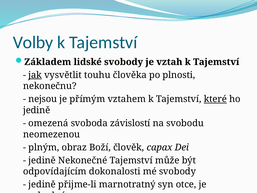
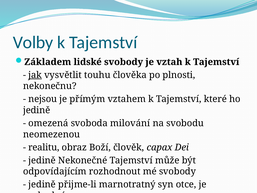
které underline: present -> none
závislostí: závislostí -> milování
plným: plným -> realitu
dokonalosti: dokonalosti -> rozhodnout
